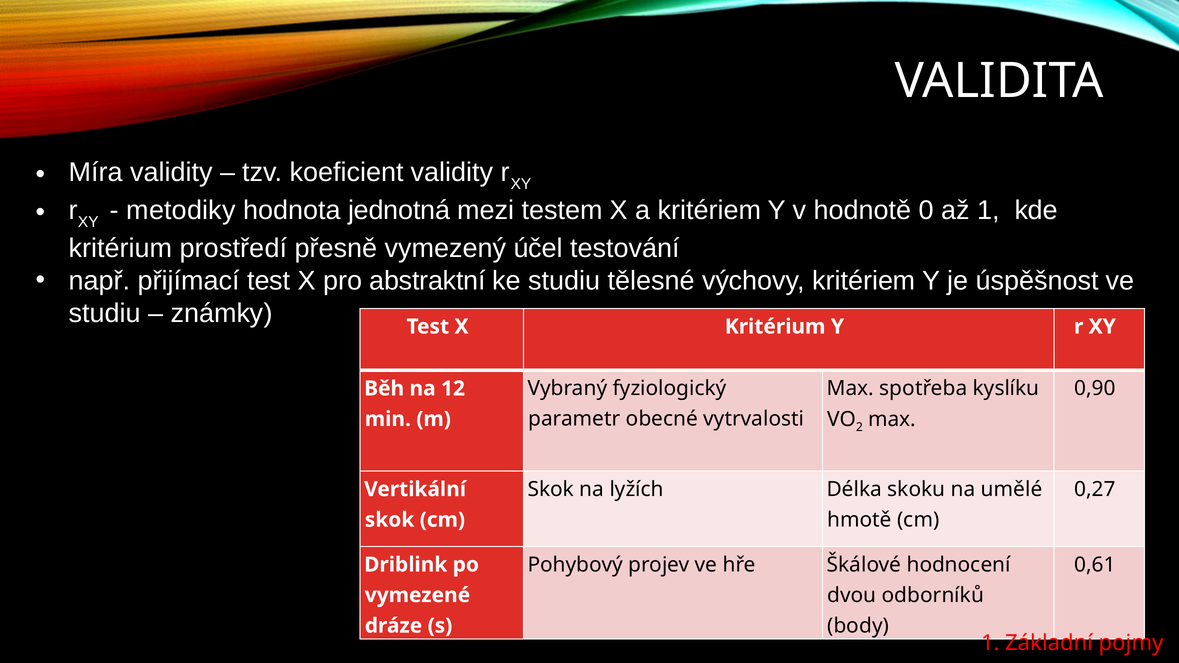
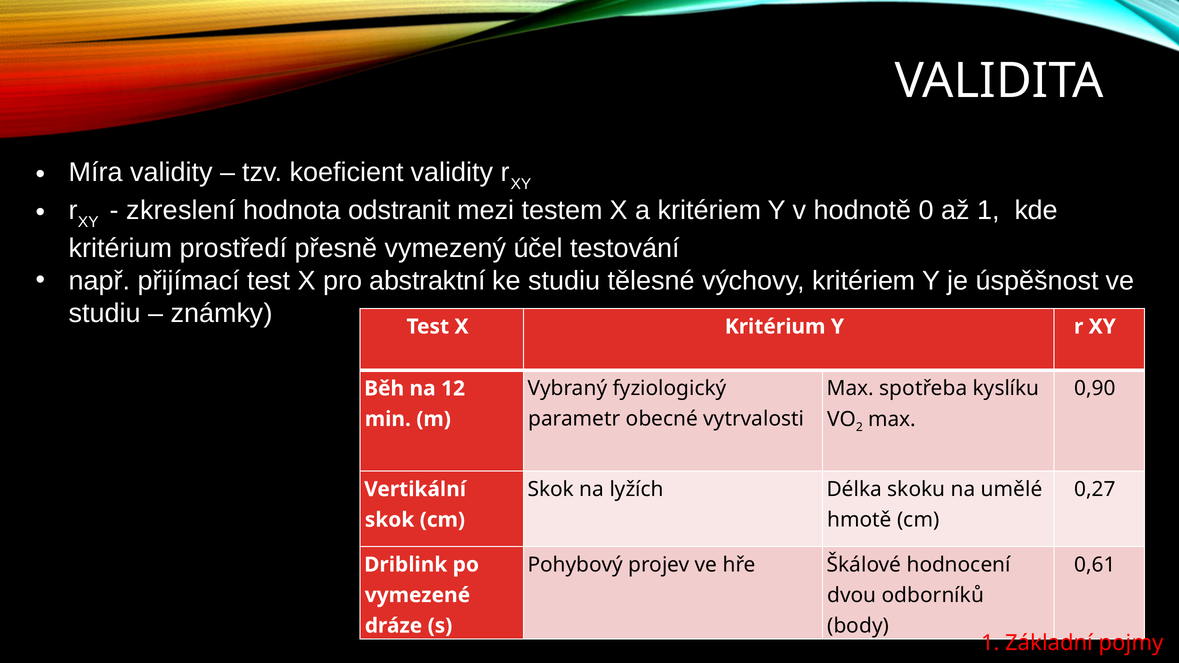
metodiky: metodiky -> zkreslení
jednotná: jednotná -> odstranit
